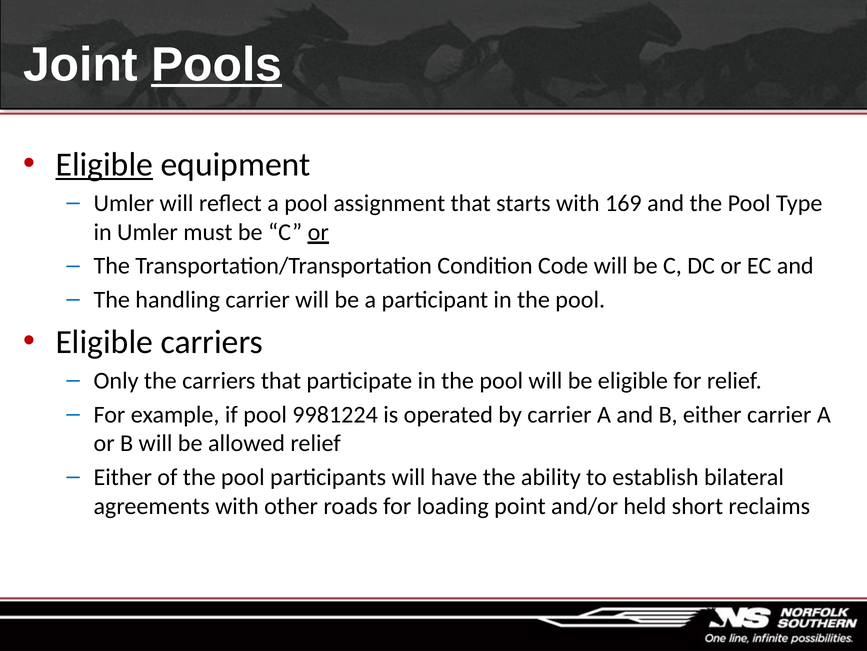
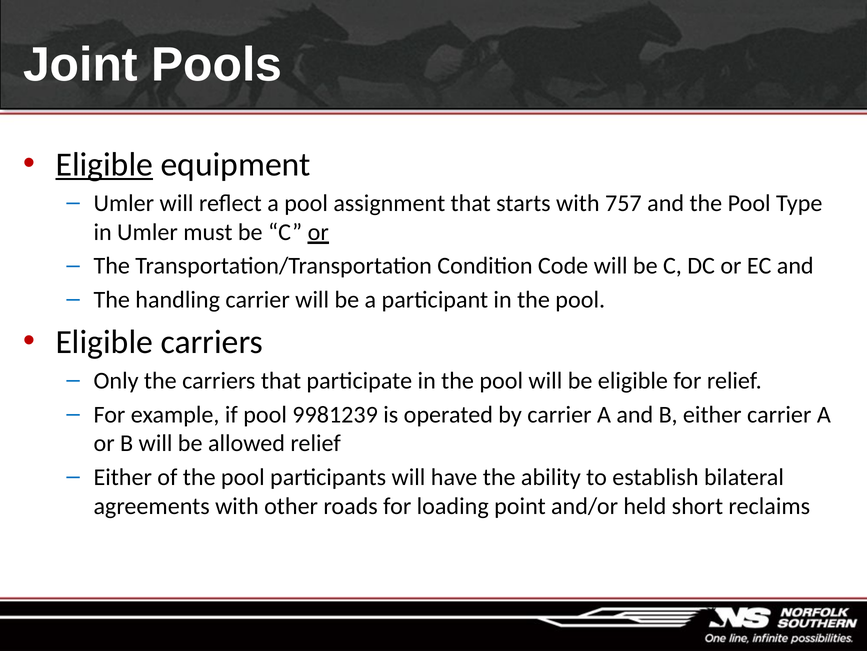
Pools underline: present -> none
169: 169 -> 757
9981224: 9981224 -> 9981239
